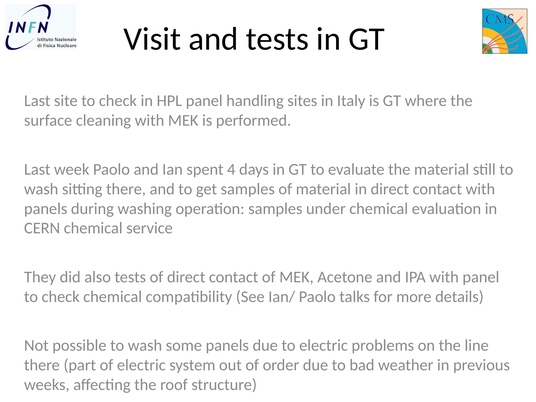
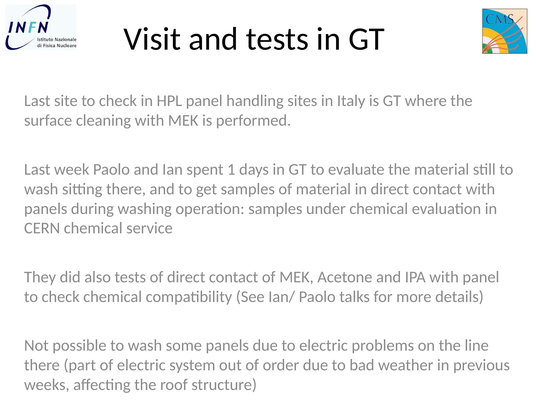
4: 4 -> 1
